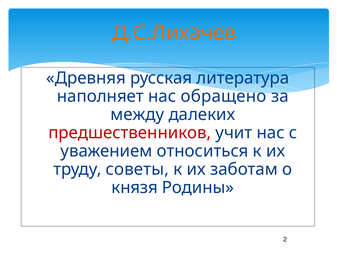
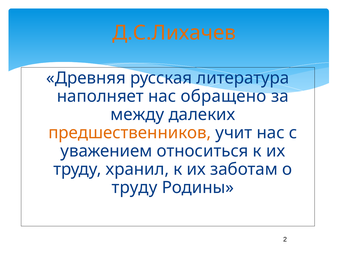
предшественников colour: red -> orange
советы: советы -> хранил
князя at (135, 187): князя -> труду
